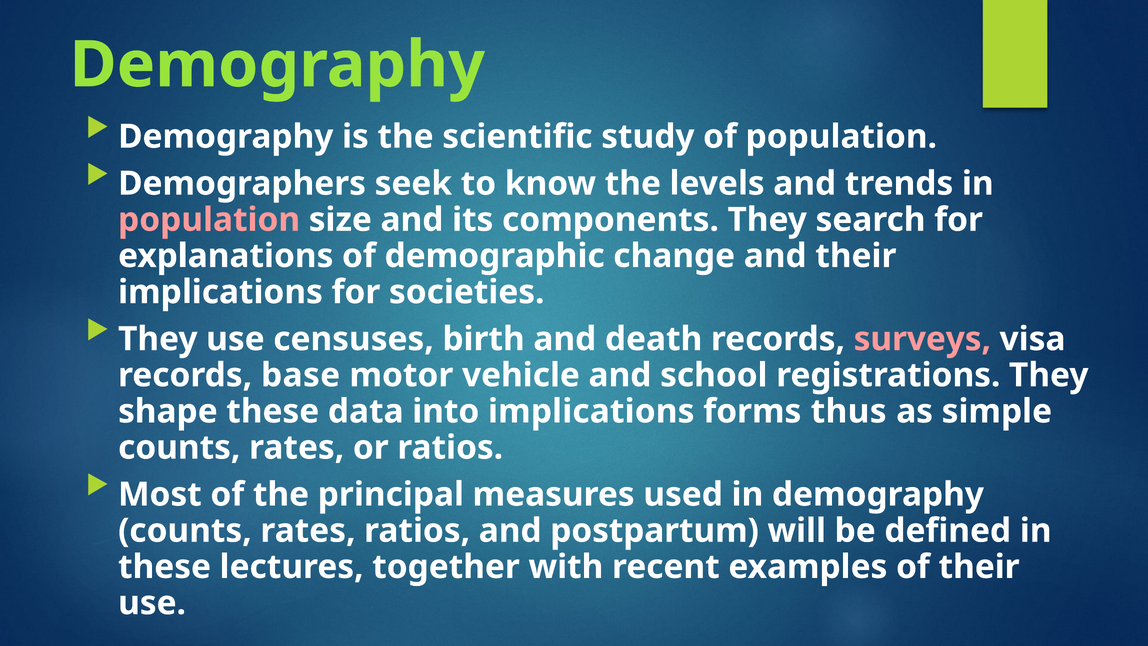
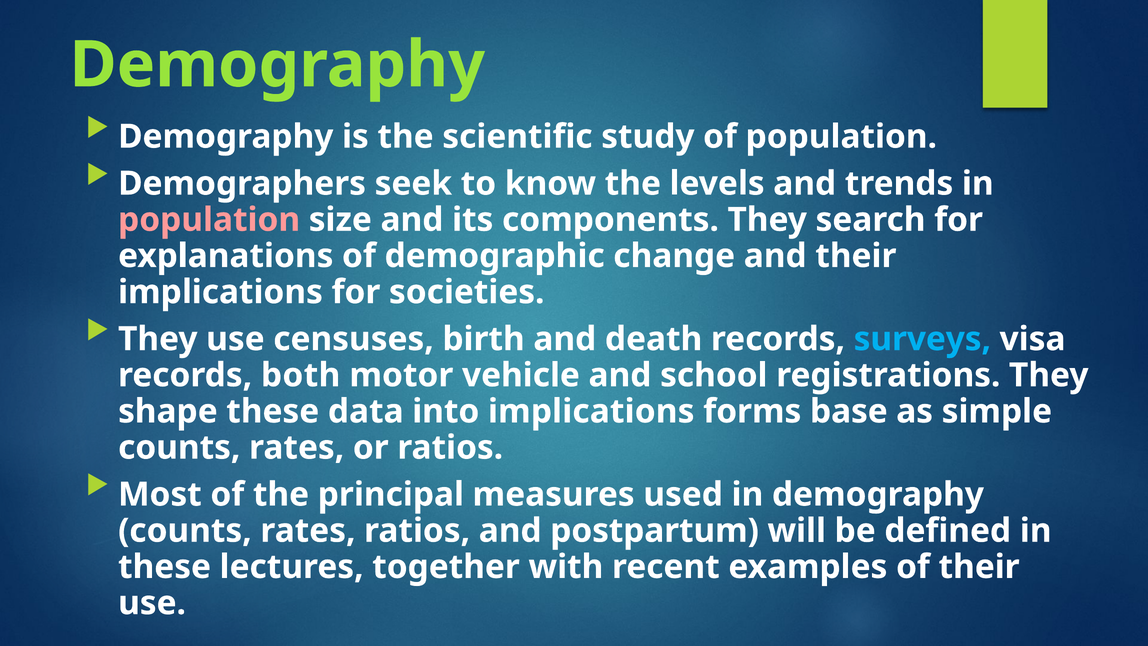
surveys colour: pink -> light blue
base: base -> both
thus: thus -> base
